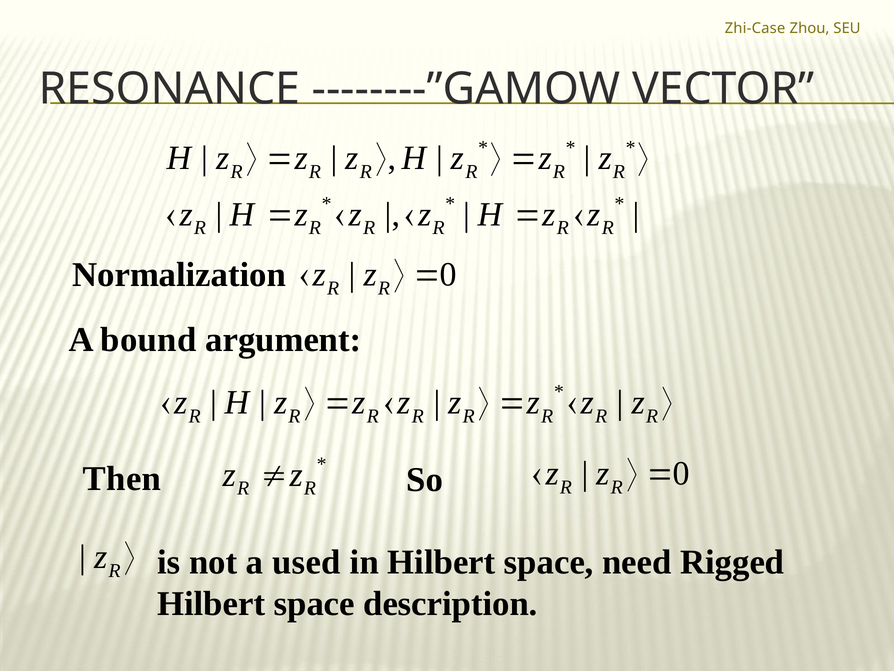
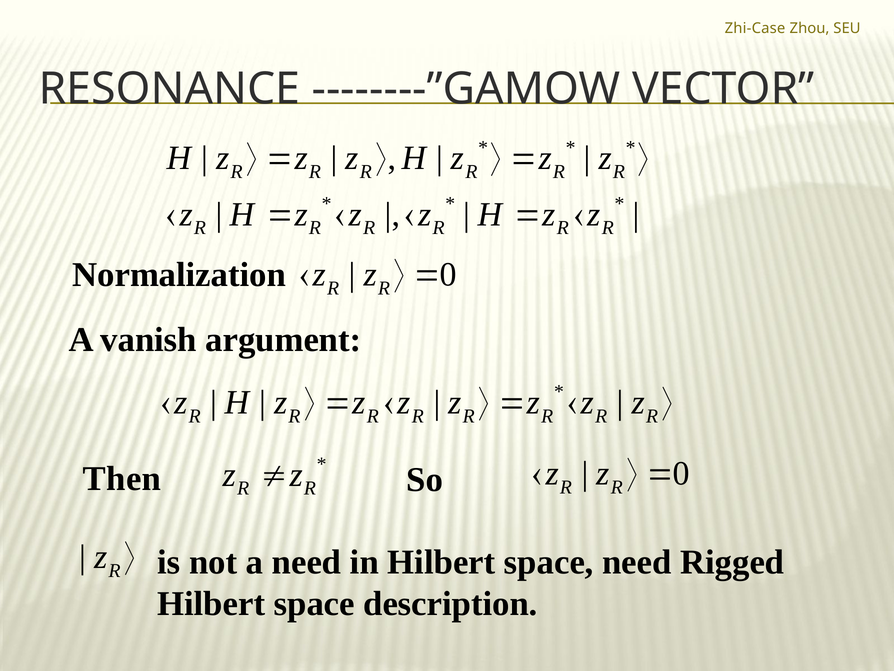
bound: bound -> vanish
a used: used -> need
